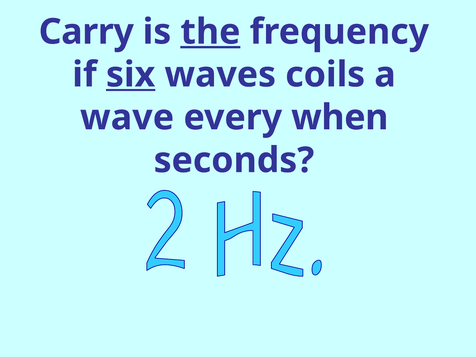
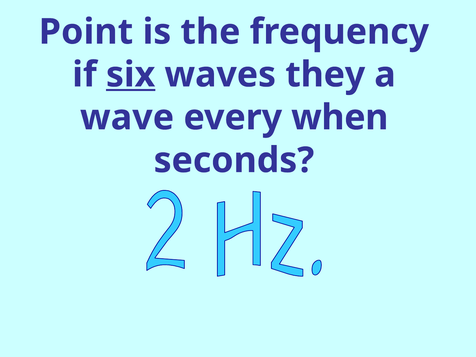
Carry: Carry -> Point
the underline: present -> none
coils: coils -> they
